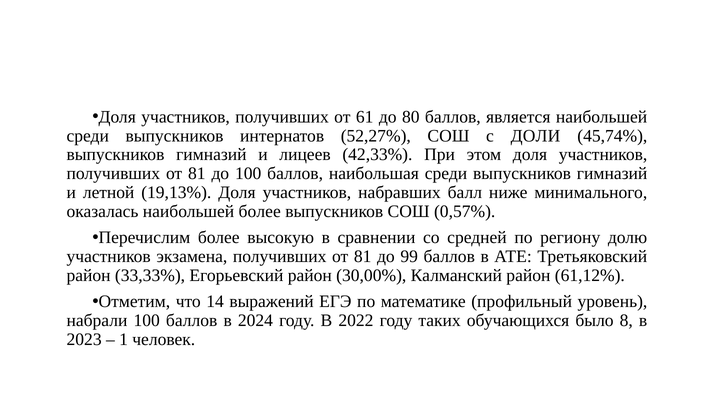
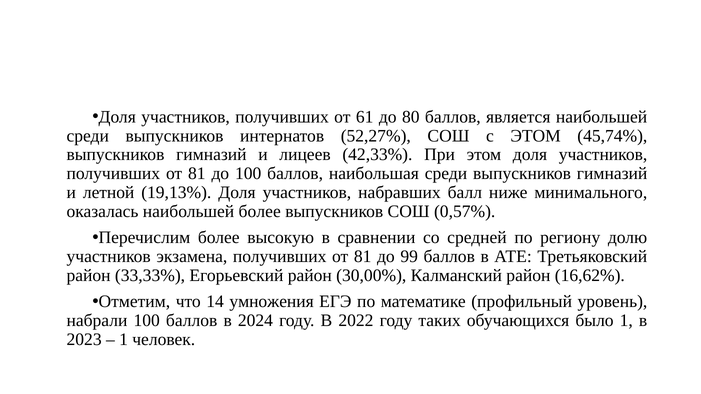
с ДОЛИ: ДОЛИ -> ЭТОМ
61,12%: 61,12% -> 16,62%
выражений: выражений -> умножения
было 8: 8 -> 1
